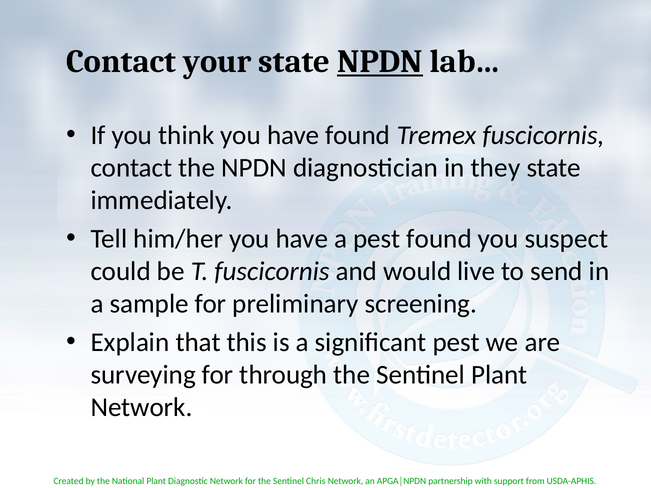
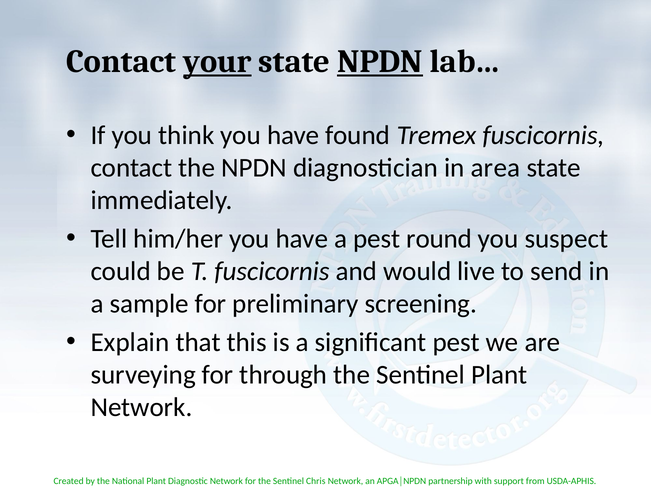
your underline: none -> present
they: they -> area
pest found: found -> round
